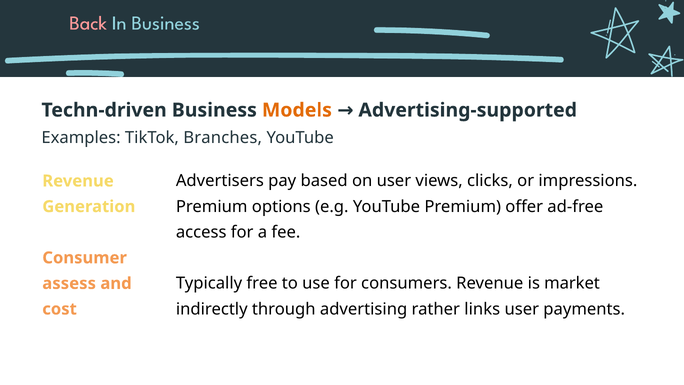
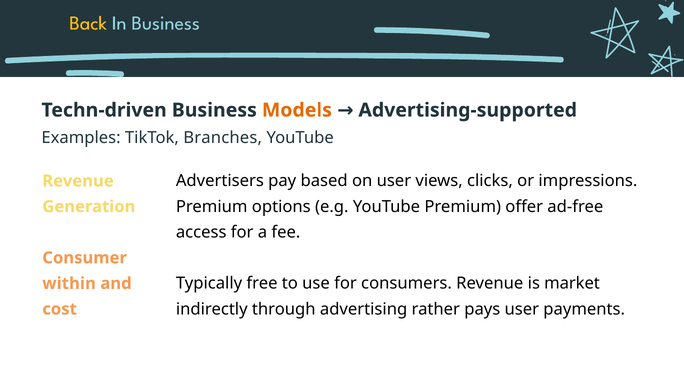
Back colour: pink -> yellow
assess: assess -> within
links: links -> pays
